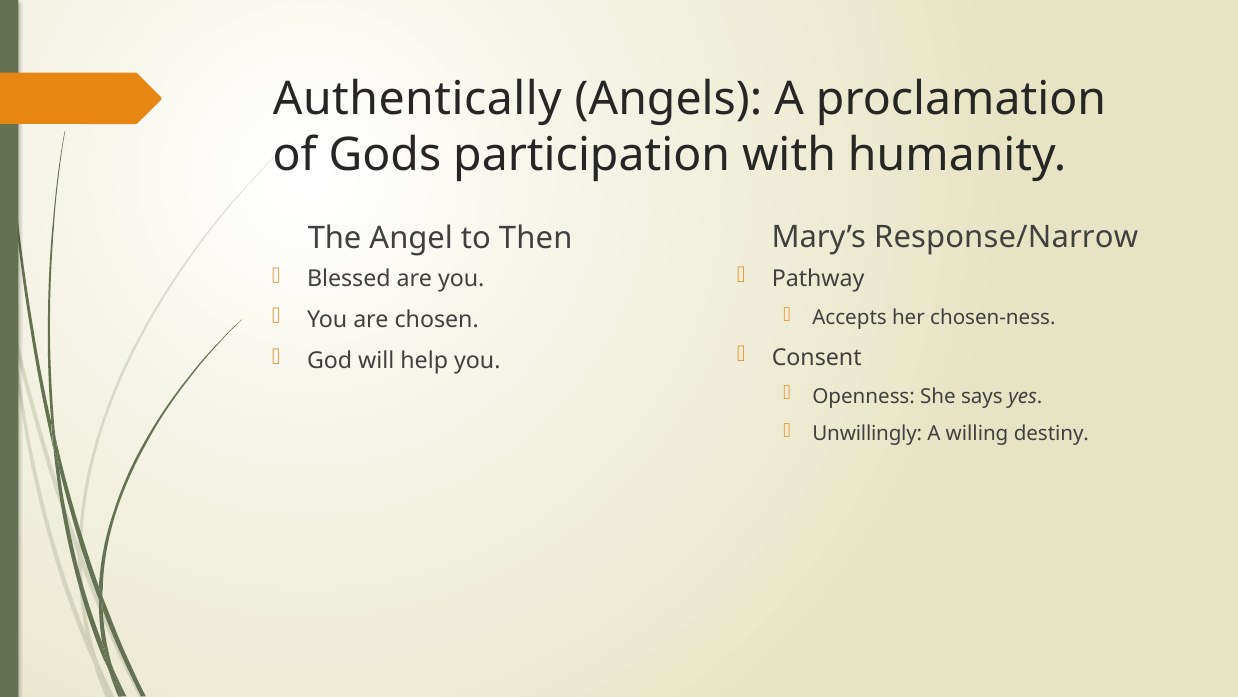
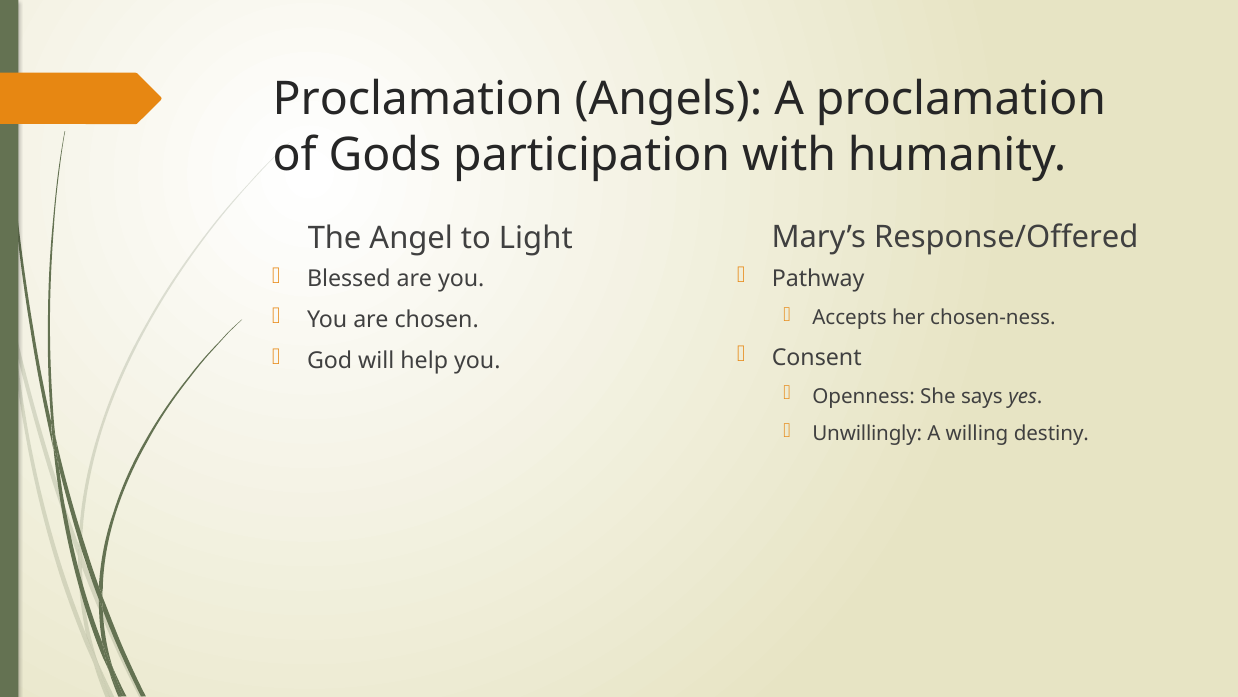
Authentically at (417, 99): Authentically -> Proclamation
Response/Narrow: Response/Narrow -> Response/Offered
Then: Then -> Light
